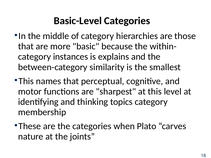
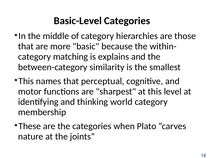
instances: instances -> matching
topics: topics -> world
